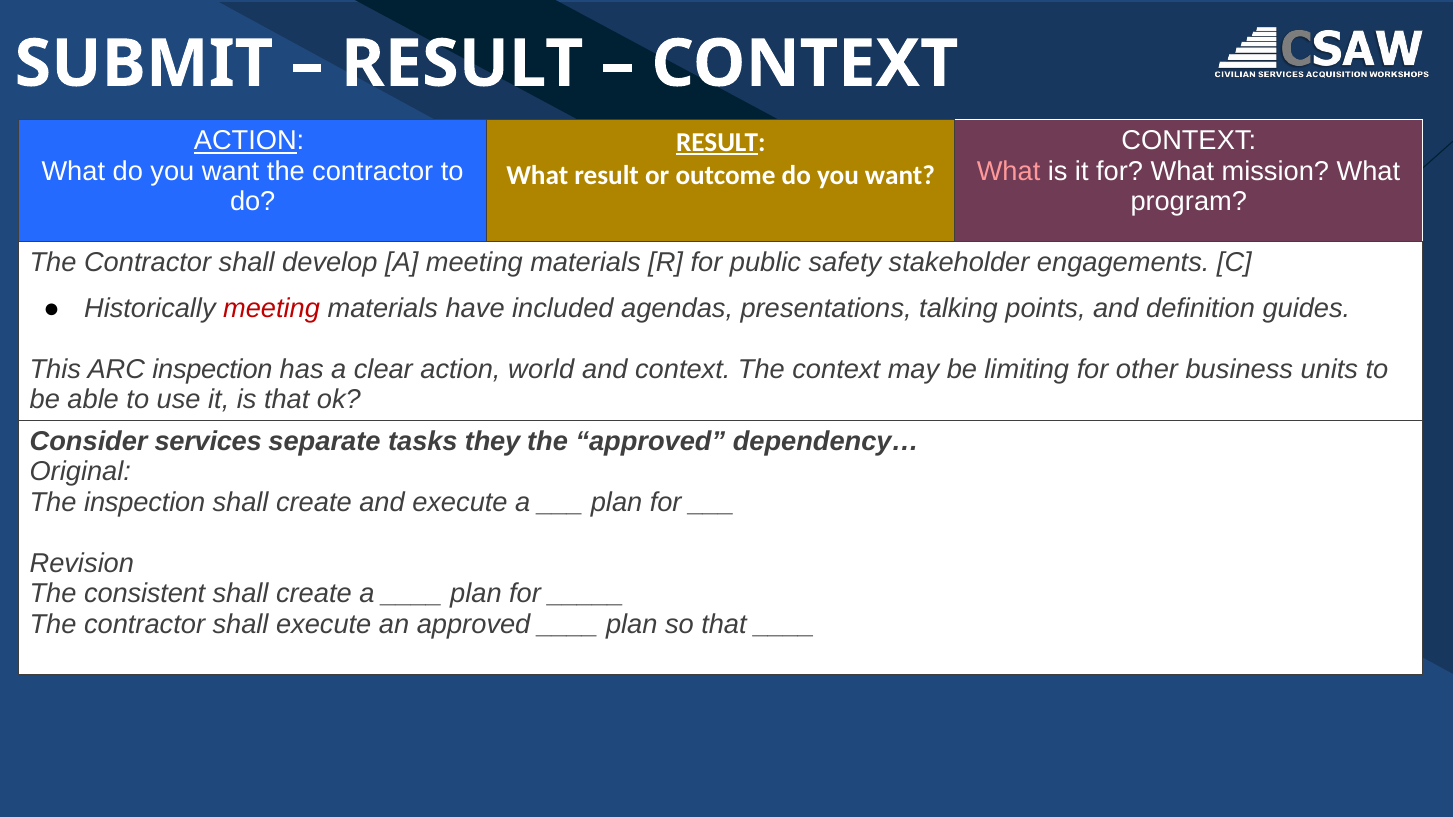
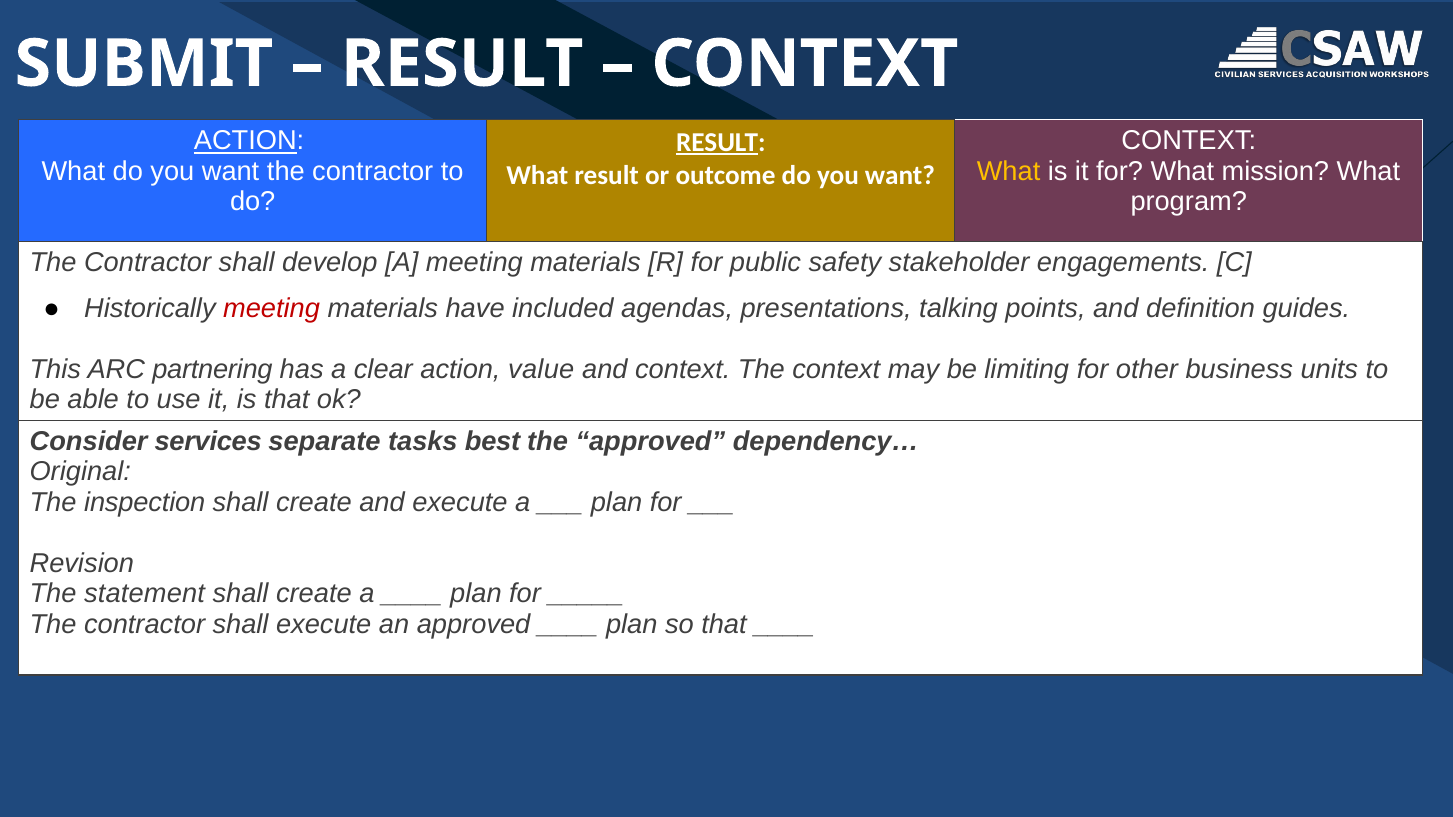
What at (1009, 171) colour: pink -> yellow
ARC inspection: inspection -> partnering
world: world -> value
they: they -> best
consistent: consistent -> statement
